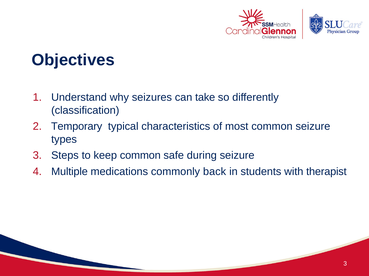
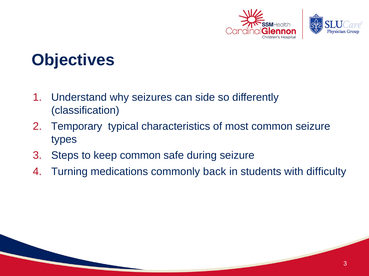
take: take -> side
Multiple: Multiple -> Turning
therapist: therapist -> difficulty
